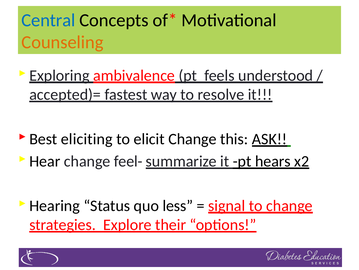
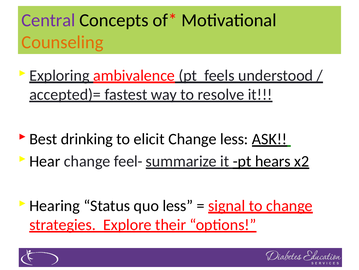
Central colour: blue -> purple
eliciting: eliciting -> drinking
Change this: this -> less
